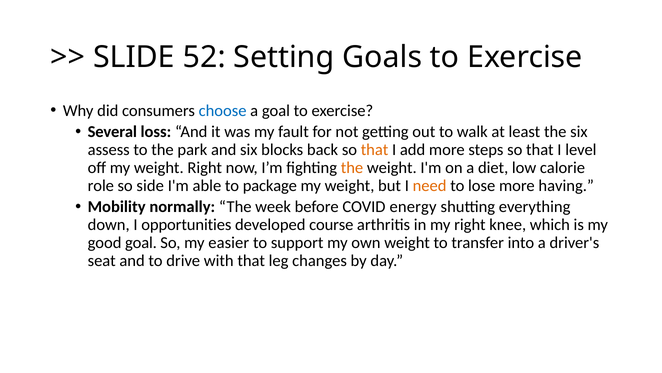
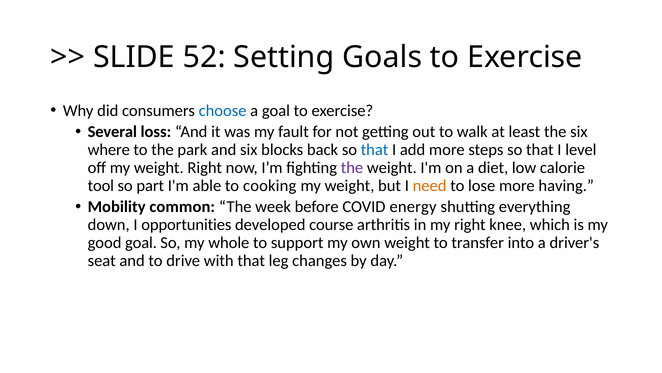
assess: assess -> where
that at (375, 150) colour: orange -> blue
the at (352, 167) colour: orange -> purple
role: role -> tool
side: side -> part
package: package -> cooking
normally: normally -> common
easier: easier -> whole
